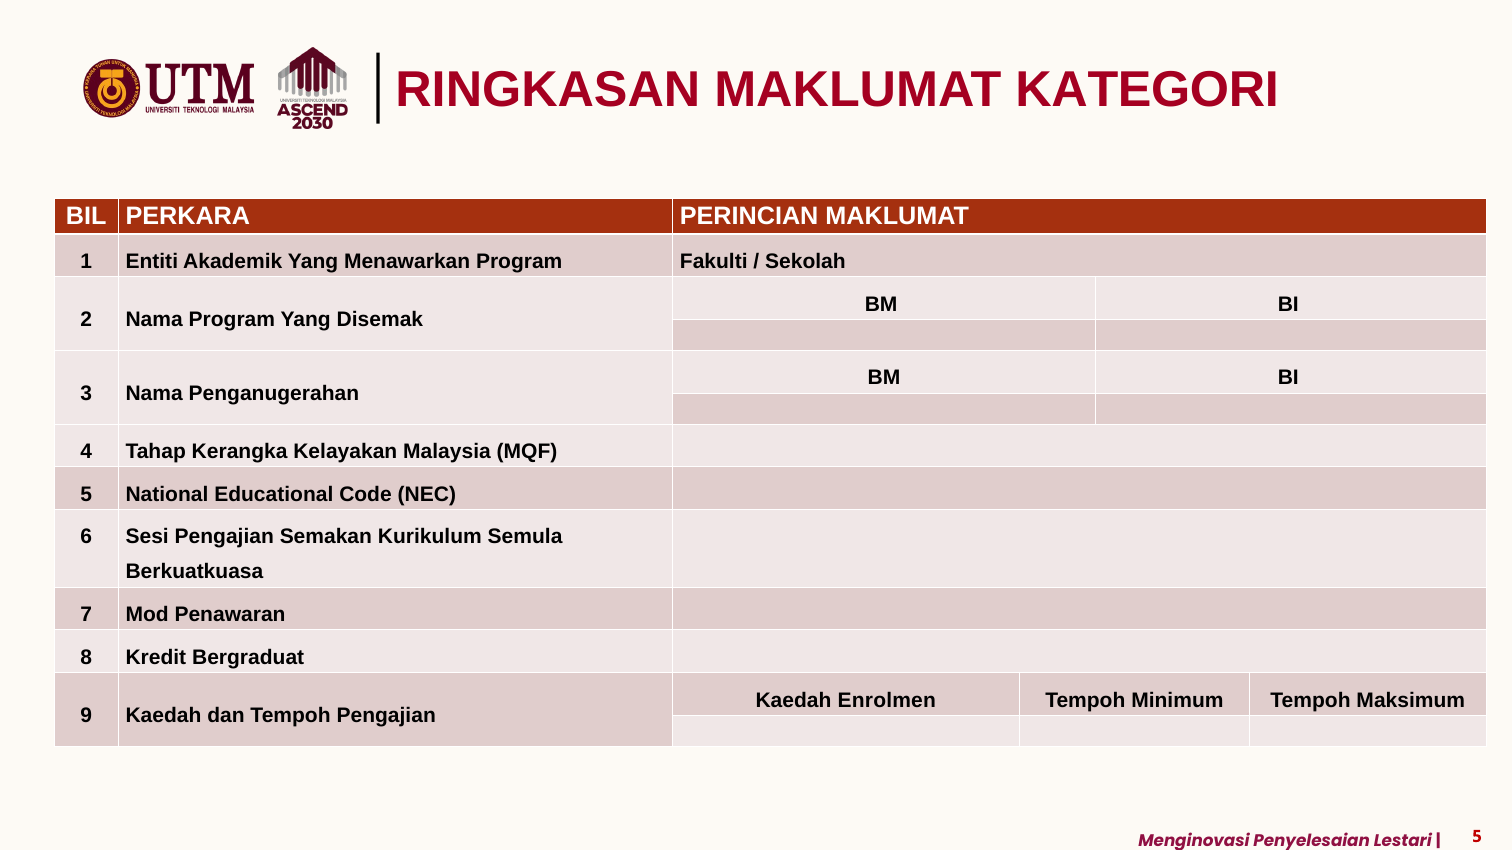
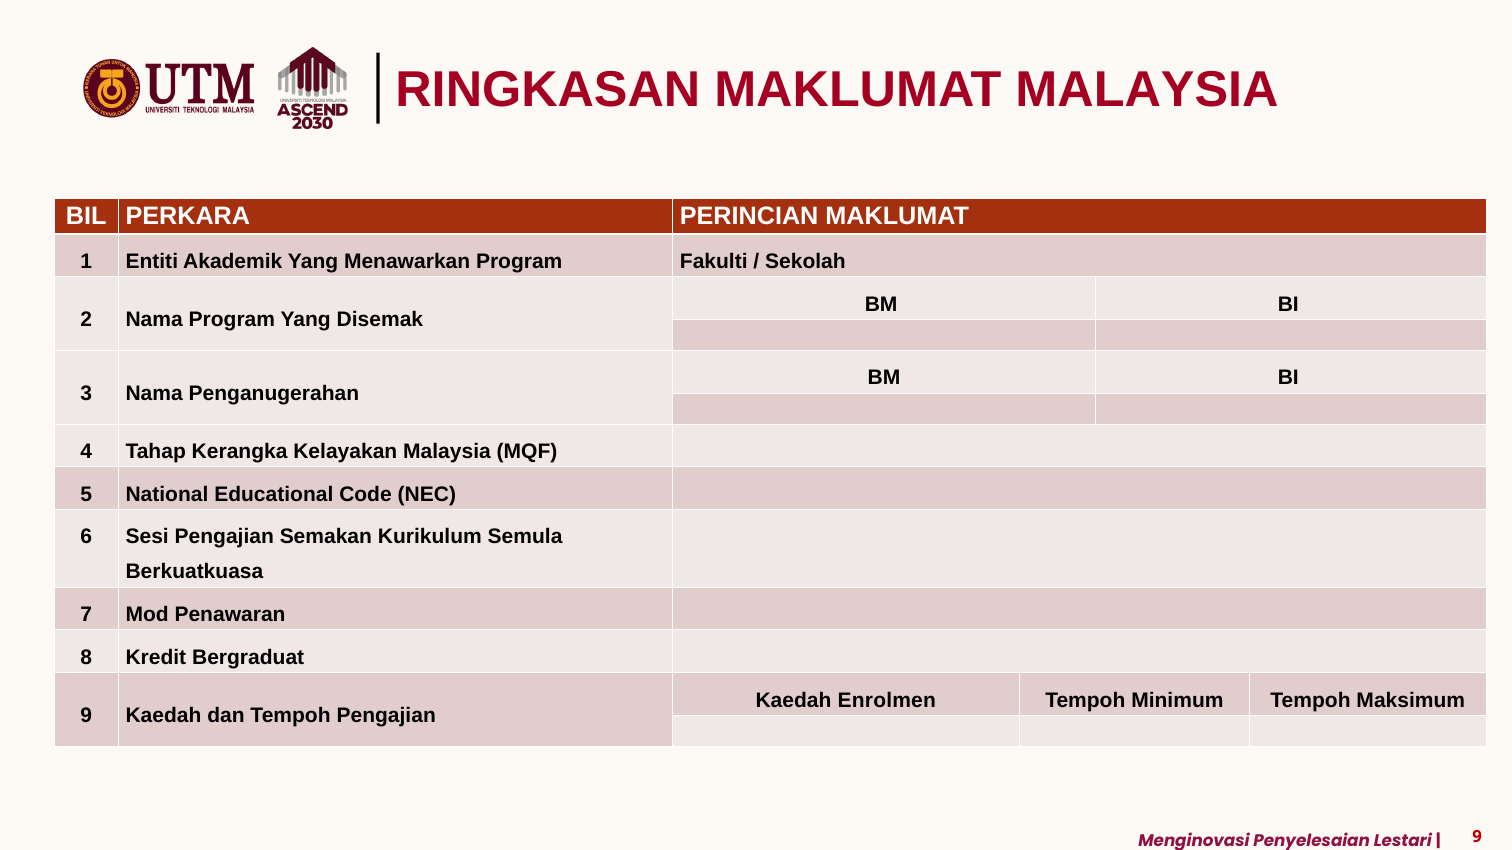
MAKLUMAT KATEGORI: KATEGORI -> MALAYSIA
5 at (1477, 837): 5 -> 9
